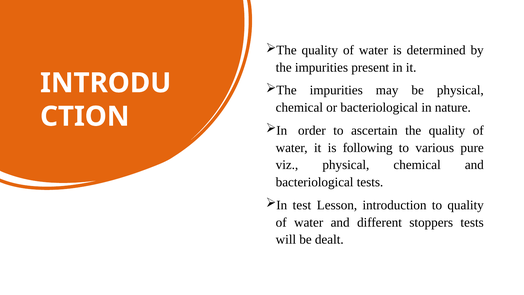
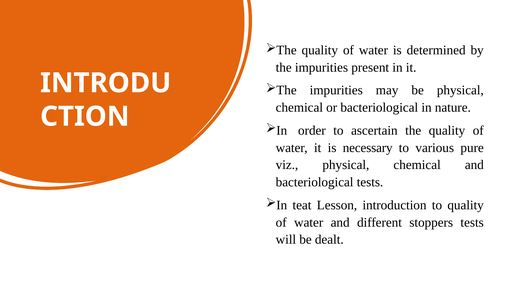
following: following -> necessary
test: test -> teat
